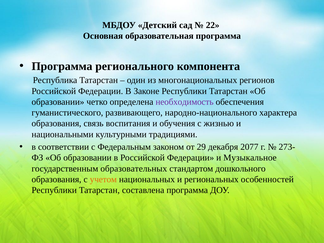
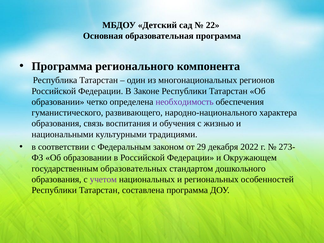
2077: 2077 -> 2022
Музыкальное: Музыкальное -> Окружающем
учетом colour: orange -> purple
